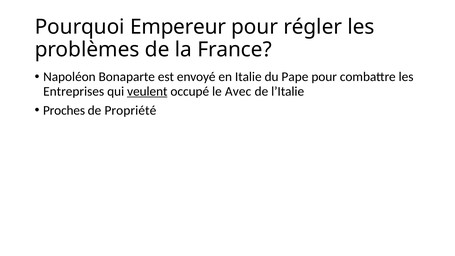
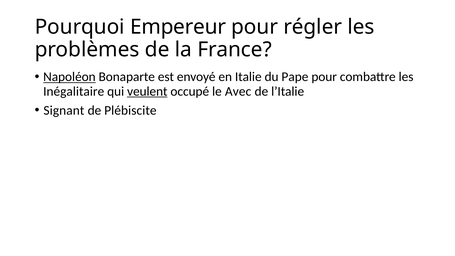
Napoléon underline: none -> present
Entreprises: Entreprises -> Inégalitaire
Proches: Proches -> Signant
Propriété: Propriété -> Plébiscite
